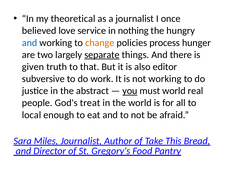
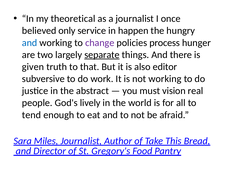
love: love -> only
nothing: nothing -> happen
change colour: orange -> purple
you underline: present -> none
must world: world -> vision
treat: treat -> lively
local: local -> tend
